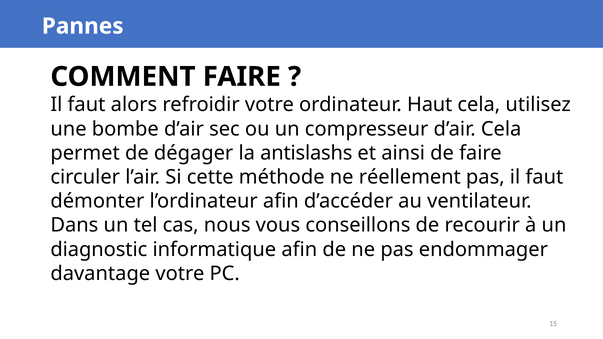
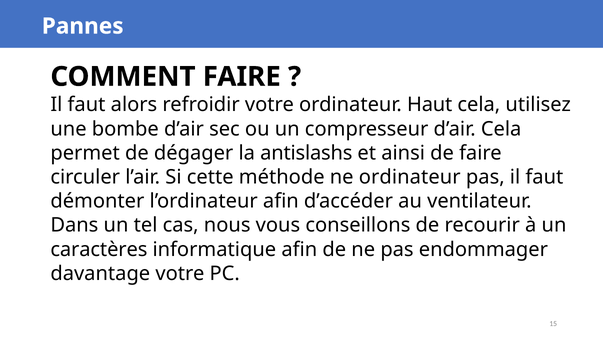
ne réellement: réellement -> ordinateur
diagnostic: diagnostic -> caractères
